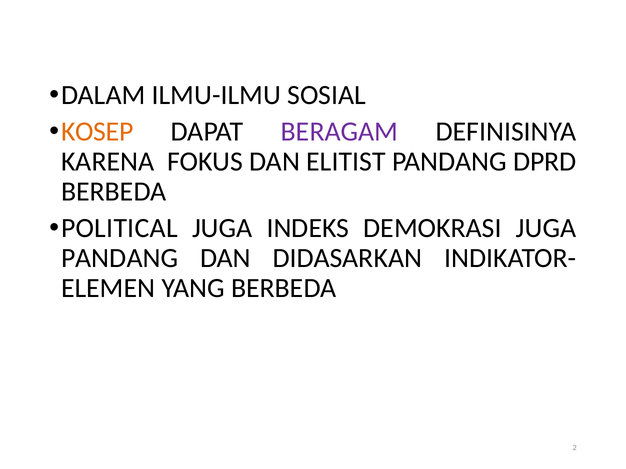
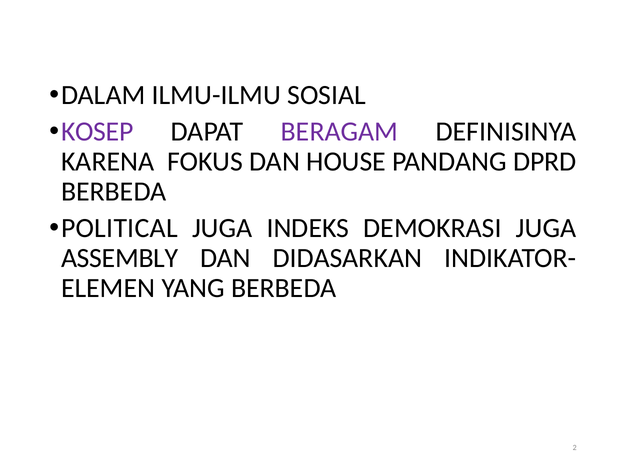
KOSEP colour: orange -> purple
ELITIST: ELITIST -> HOUSE
PANDANG at (120, 258): PANDANG -> ASSEMBLY
